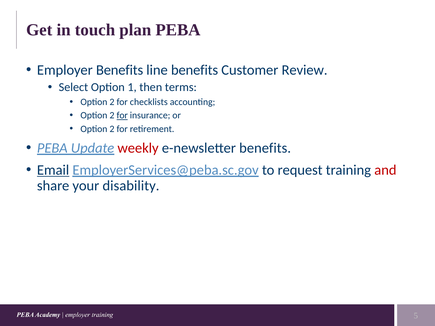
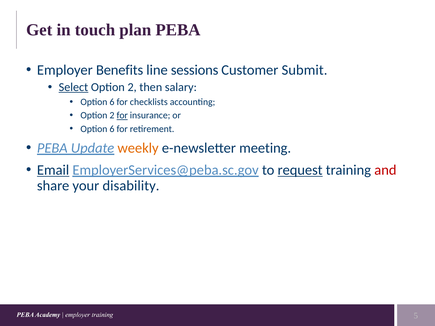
line benefits: benefits -> sessions
Review: Review -> Submit
Select underline: none -> present
1 at (132, 87): 1 -> 2
terms: terms -> salary
2 at (112, 102): 2 -> 6
2 at (112, 129): 2 -> 6
weekly colour: red -> orange
e-newsletter benefits: benefits -> meeting
request underline: none -> present
